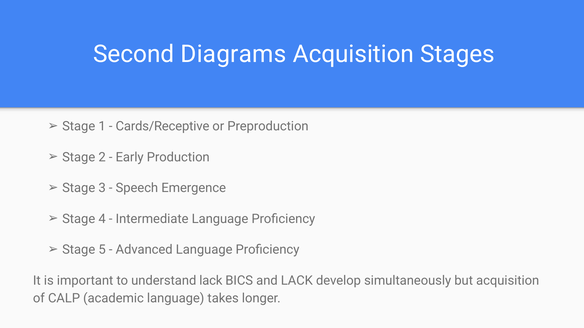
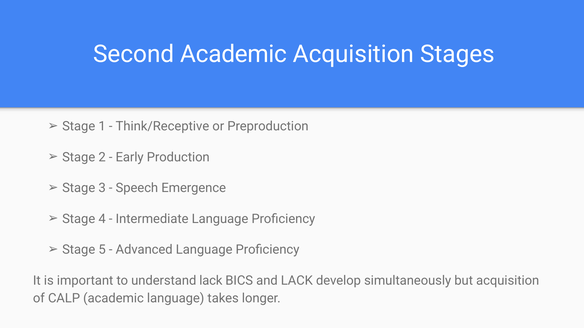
Second Diagrams: Diagrams -> Academic
Cards/Receptive: Cards/Receptive -> Think/Receptive
